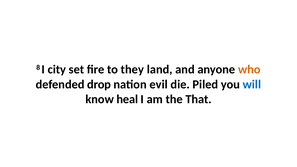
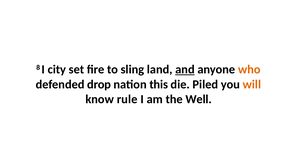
they: they -> sling
and underline: none -> present
evil: evil -> this
will colour: blue -> orange
heal: heal -> rule
That: That -> Well
